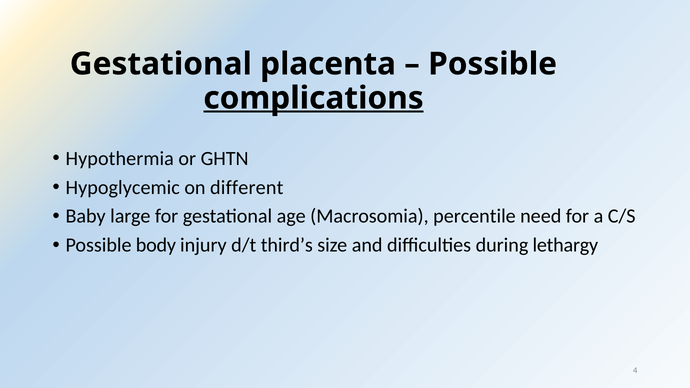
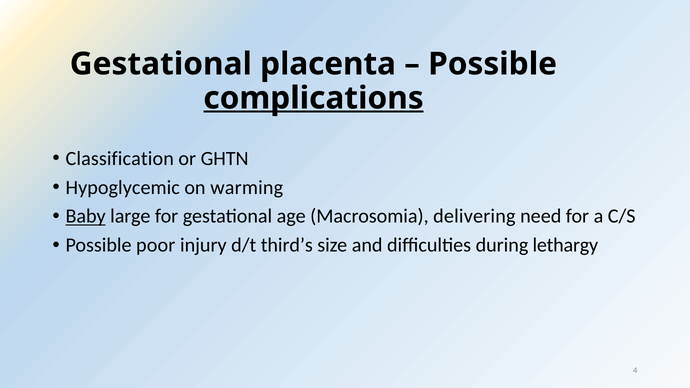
Hypothermia: Hypothermia -> Classification
different: different -> warming
Baby underline: none -> present
percentile: percentile -> delivering
body: body -> poor
